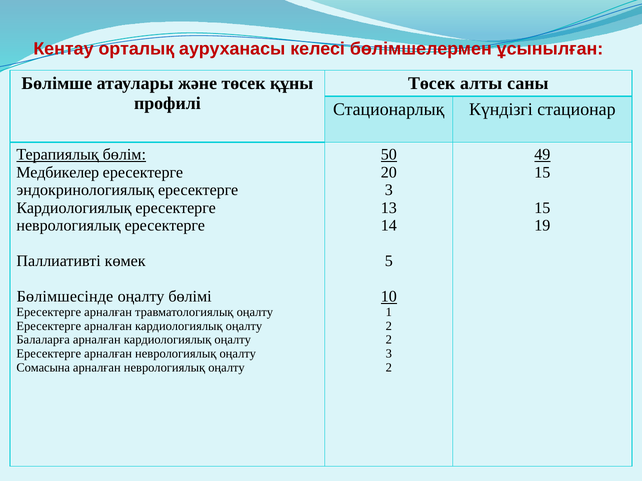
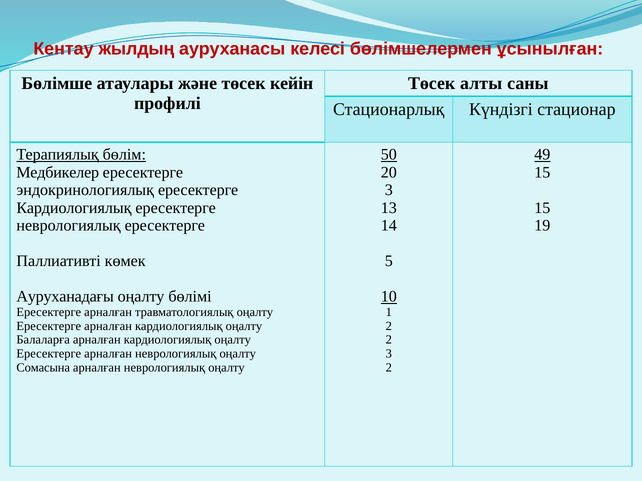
орталық: орталық -> жылдың
құны: құны -> кейін
Бөлімшесінде: Бөлімшесінде -> Ауруханадағы
